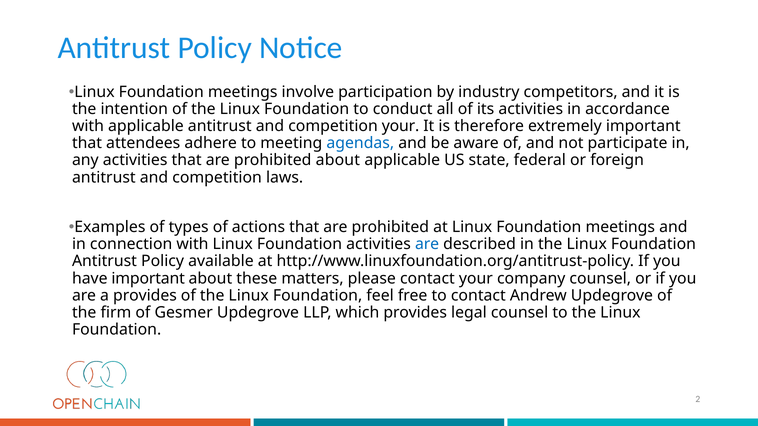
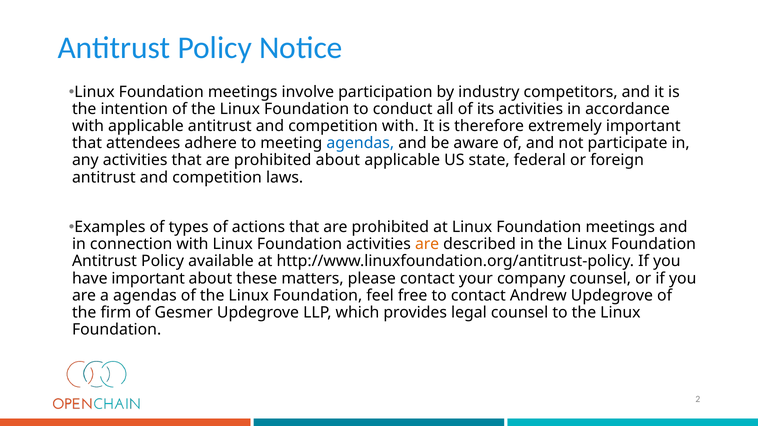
competition your: your -> with
are at (427, 244) colour: blue -> orange
a provides: provides -> agendas
